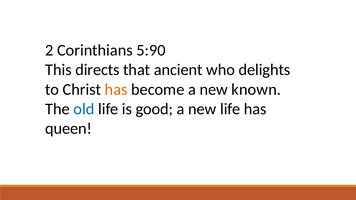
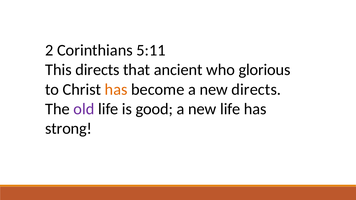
5:90: 5:90 -> 5:11
delights: delights -> glorious
new known: known -> directs
old colour: blue -> purple
queen: queen -> strong
